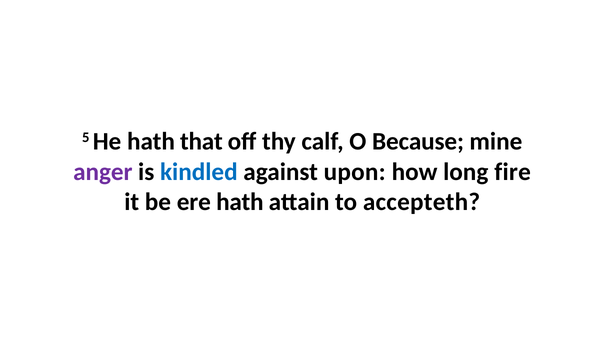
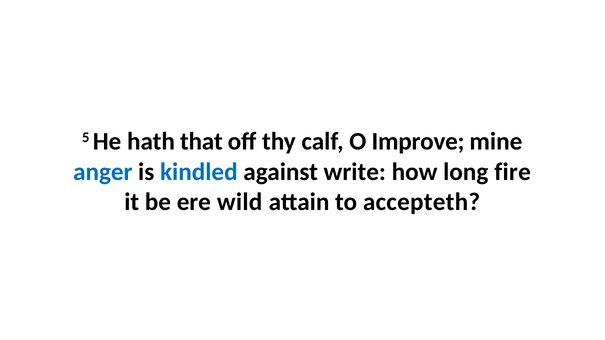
Because: Because -> Improve
anger colour: purple -> blue
upon: upon -> write
ere hath: hath -> wild
